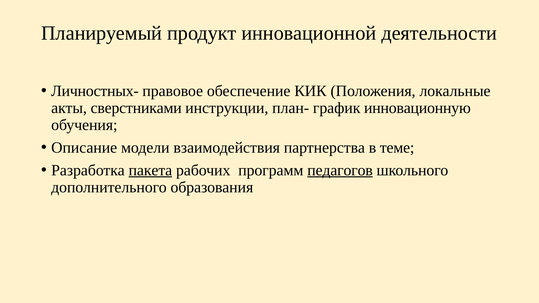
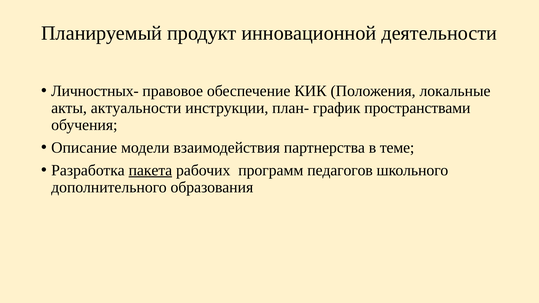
сверстниками: сверстниками -> актуальности
инновационную: инновационную -> пространствами
педагогов underline: present -> none
